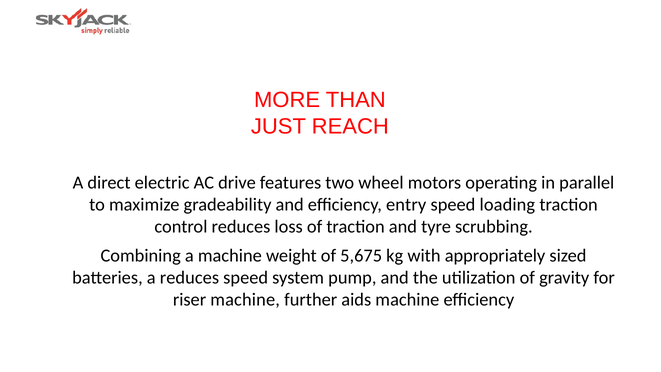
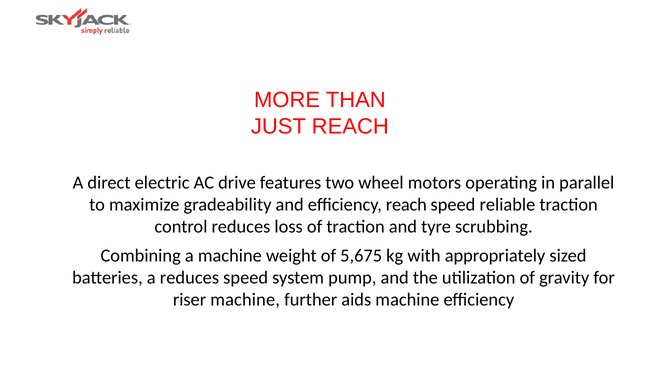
efficiency entry: entry -> reach
loading: loading -> reliable
